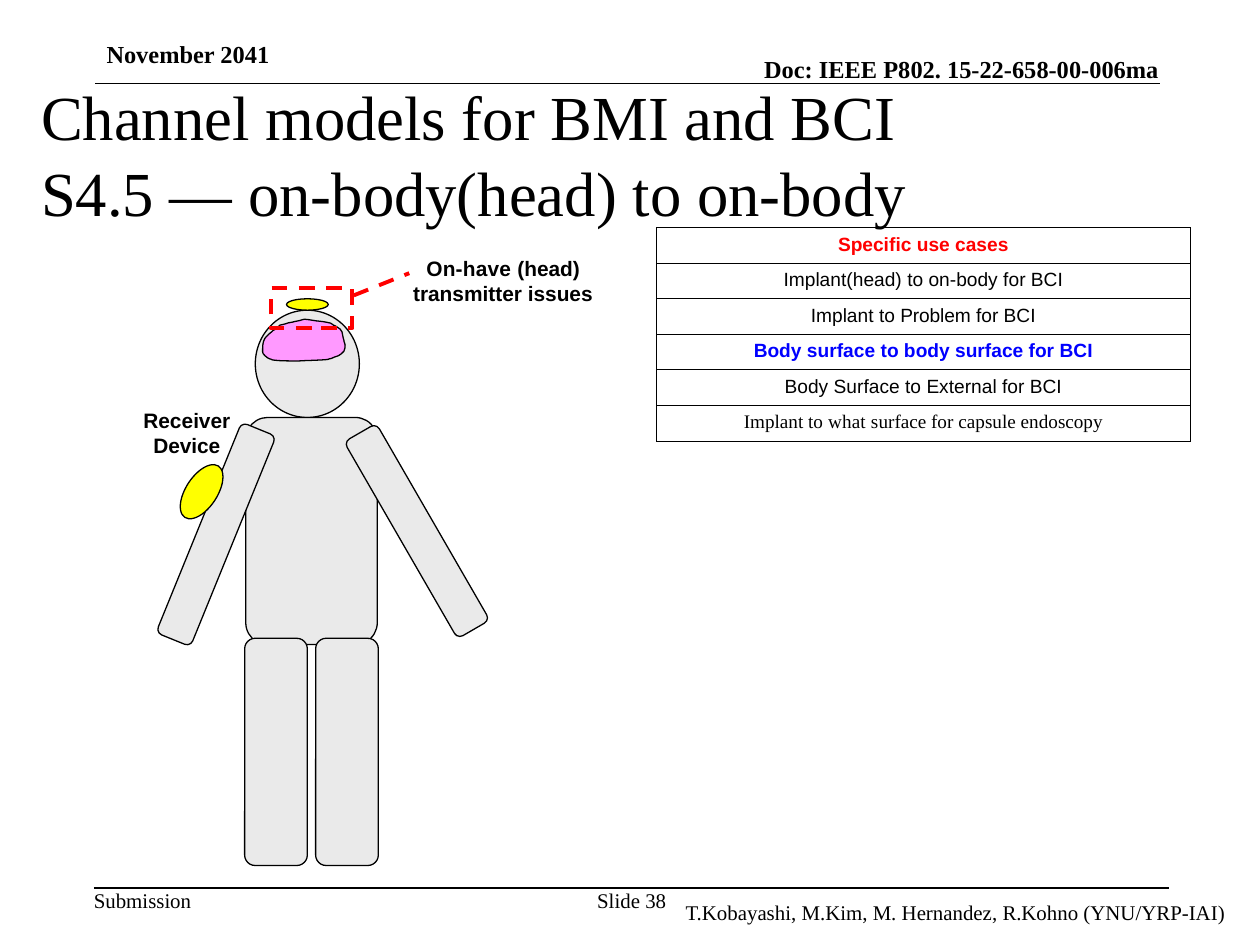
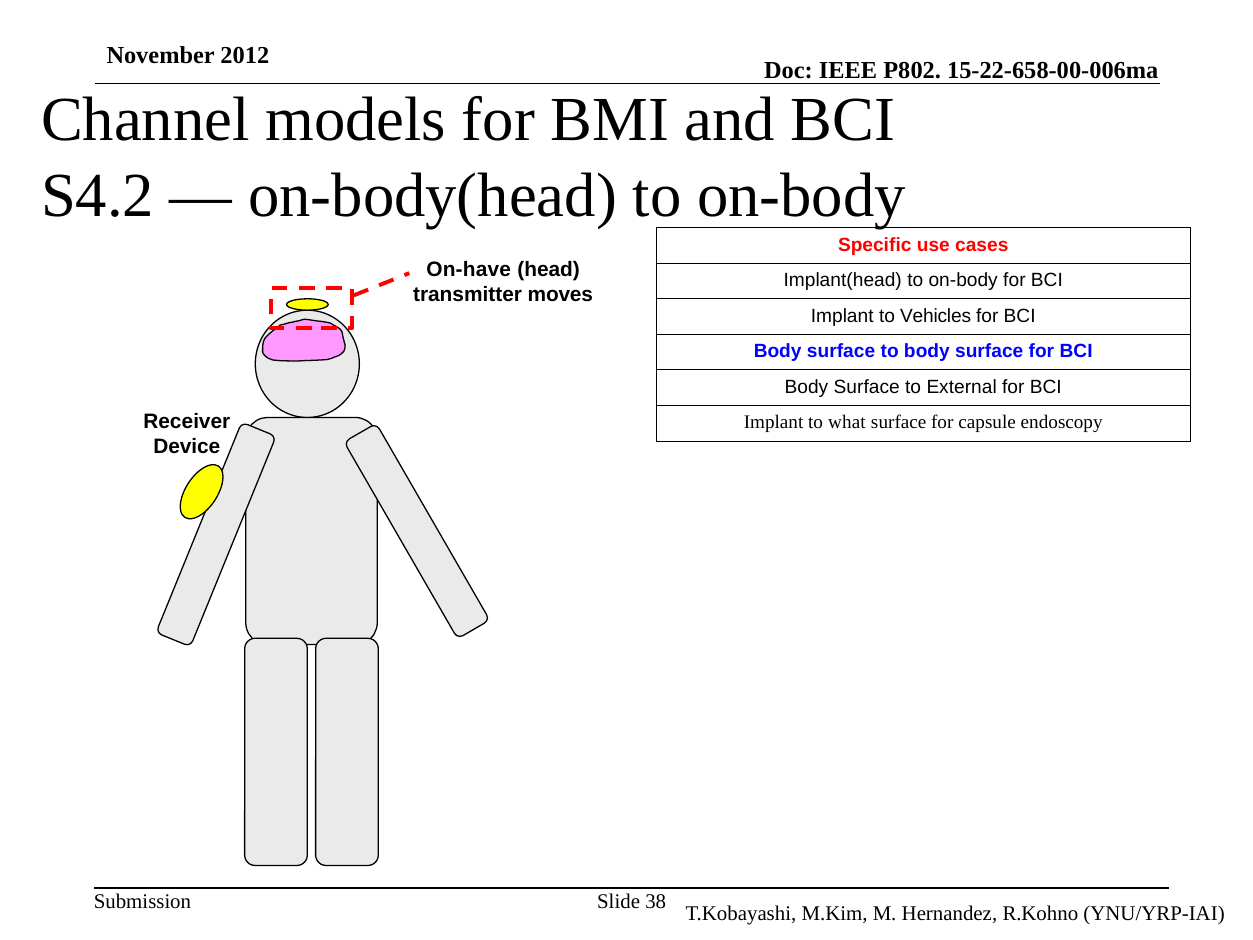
2041: 2041 -> 2012
S4.5: S4.5 -> S4.2
issues: issues -> moves
Problem: Problem -> Vehicles
